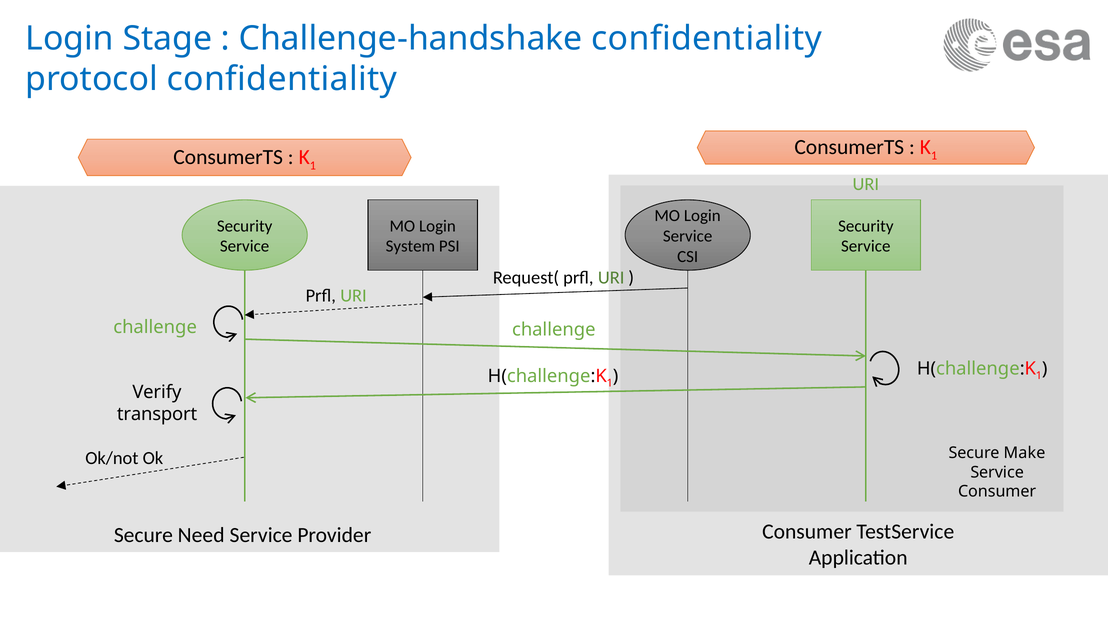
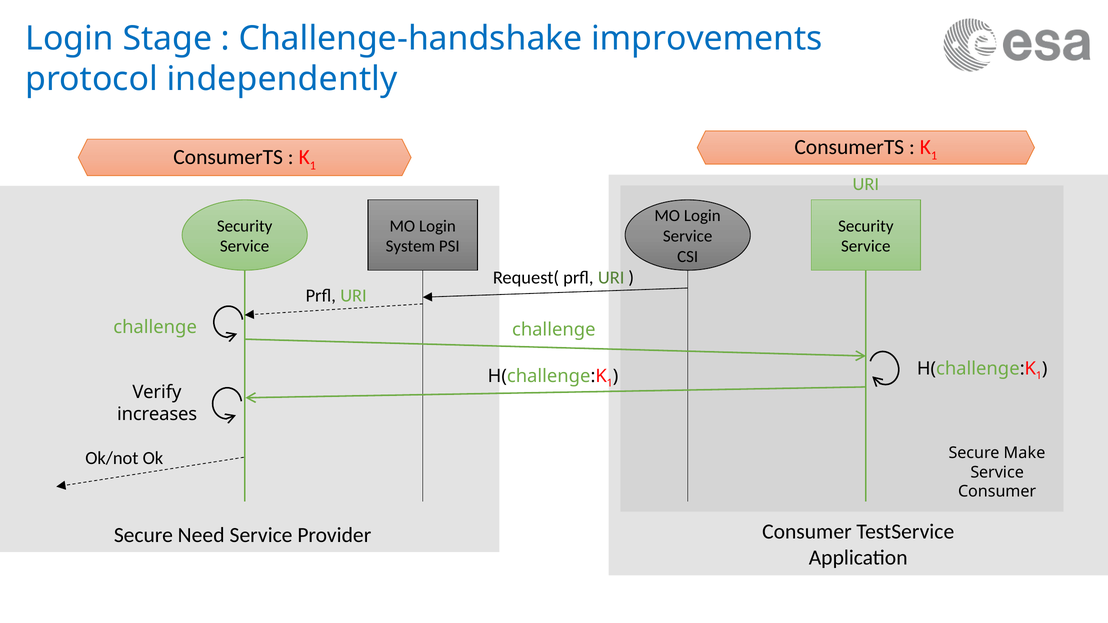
Challenge-handshake confidentiality: confidentiality -> improvements
protocol confidentiality: confidentiality -> independently
transport: transport -> increases
